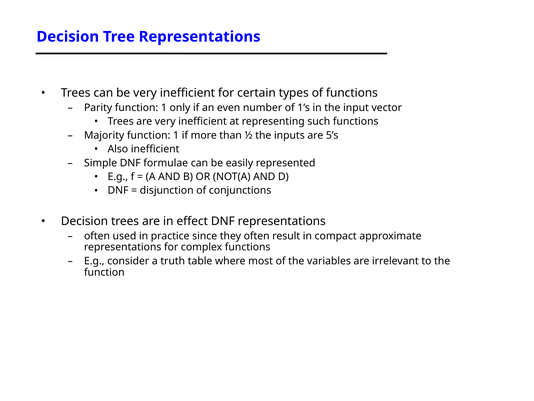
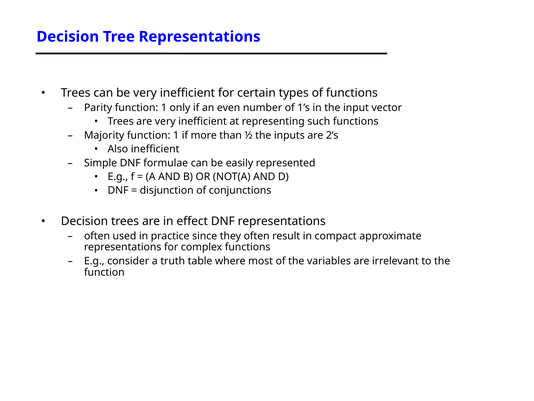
5’s: 5’s -> 2’s
